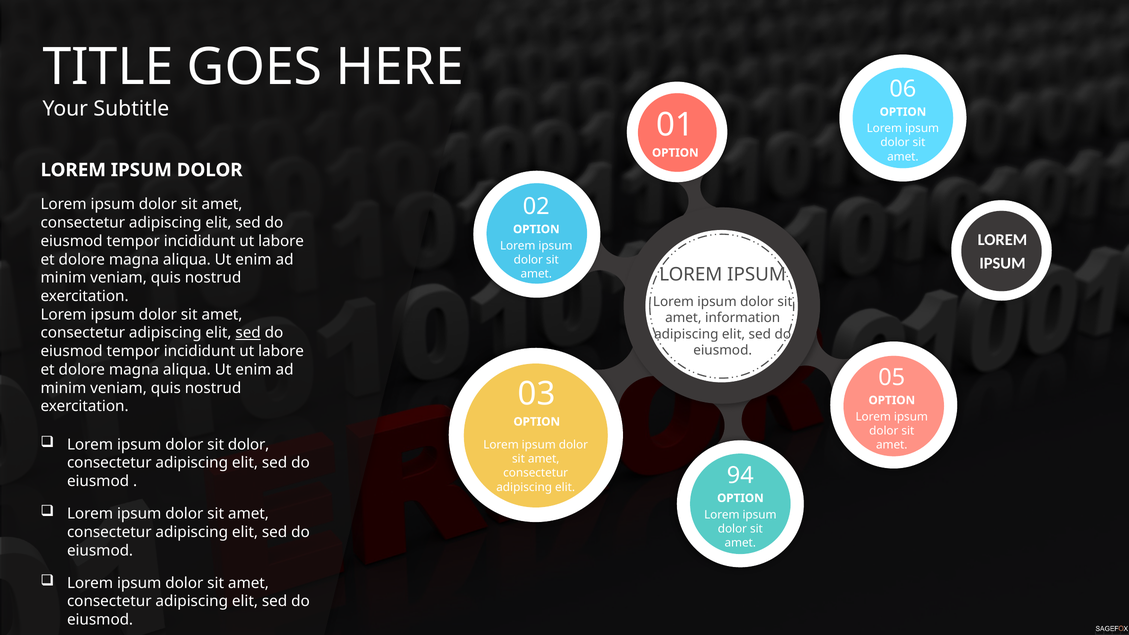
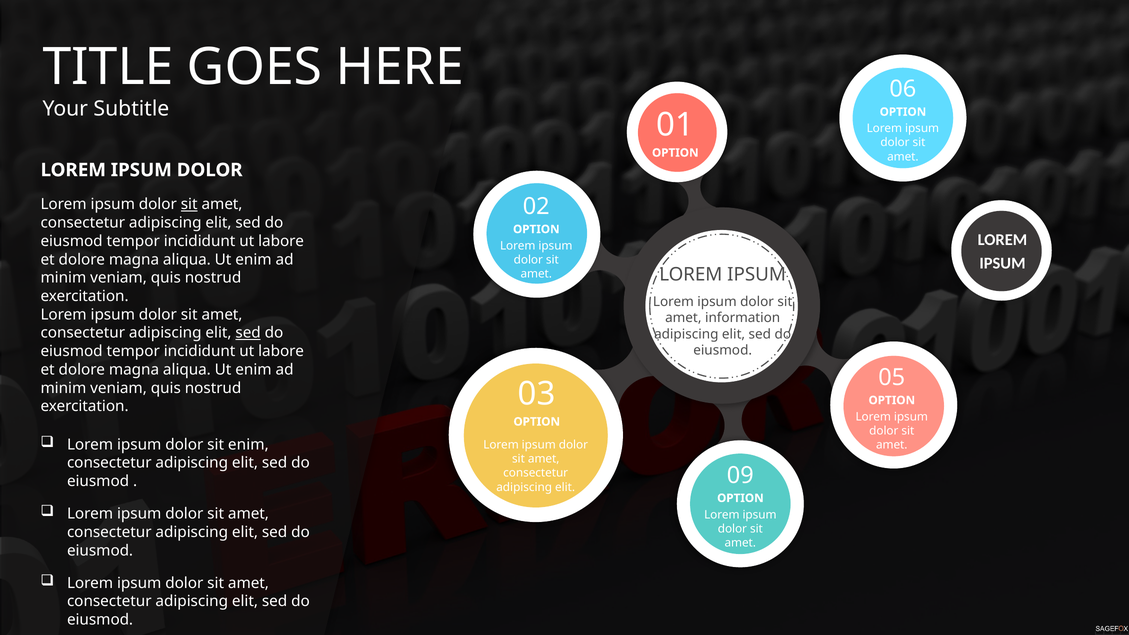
sit at (189, 204) underline: none -> present
sit dolor: dolor -> enim
94: 94 -> 09
